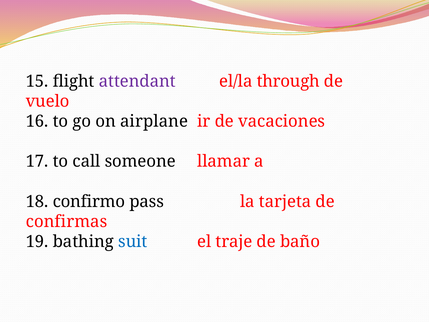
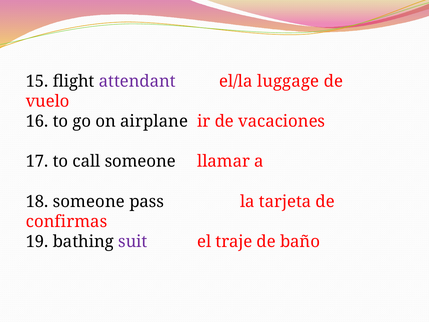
through: through -> luggage
18 confirmo: confirmo -> someone
suit colour: blue -> purple
